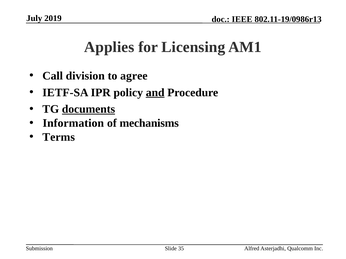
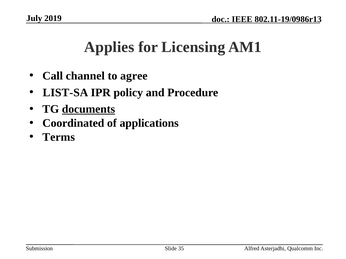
division: division -> channel
IETF-SA: IETF-SA -> LIST-SA
and underline: present -> none
Information: Information -> Coordinated
mechanisms: mechanisms -> applications
